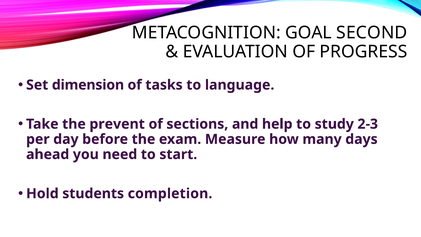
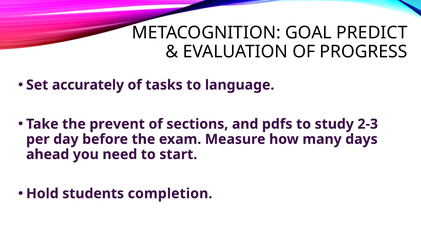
SECOND: SECOND -> PREDICT
dimension: dimension -> accurately
help: help -> pdfs
